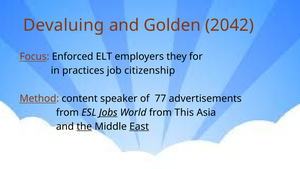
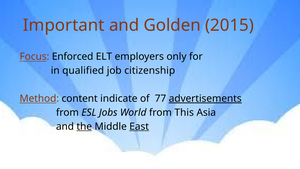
Devaluing: Devaluing -> Important
2042: 2042 -> 2015
they: they -> only
practices: practices -> qualified
speaker: speaker -> indicate
advertisements underline: none -> present
Jobs underline: present -> none
